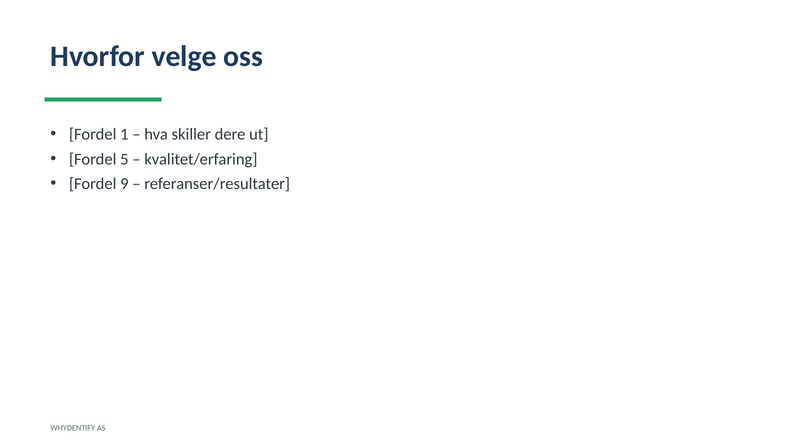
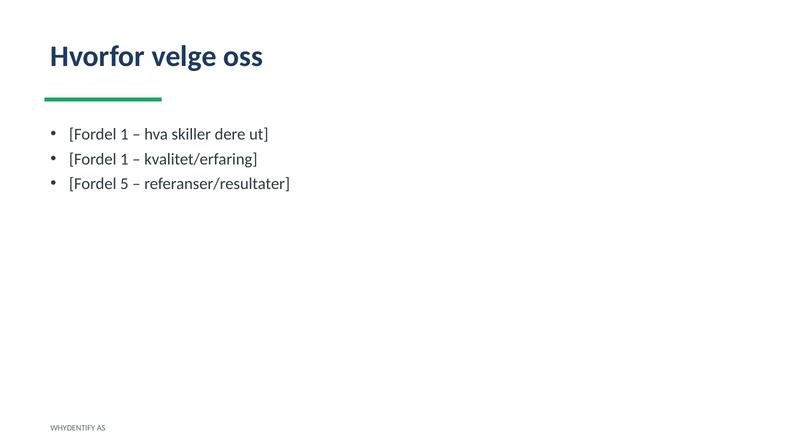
5 at (124, 159): 5 -> 1
9: 9 -> 5
